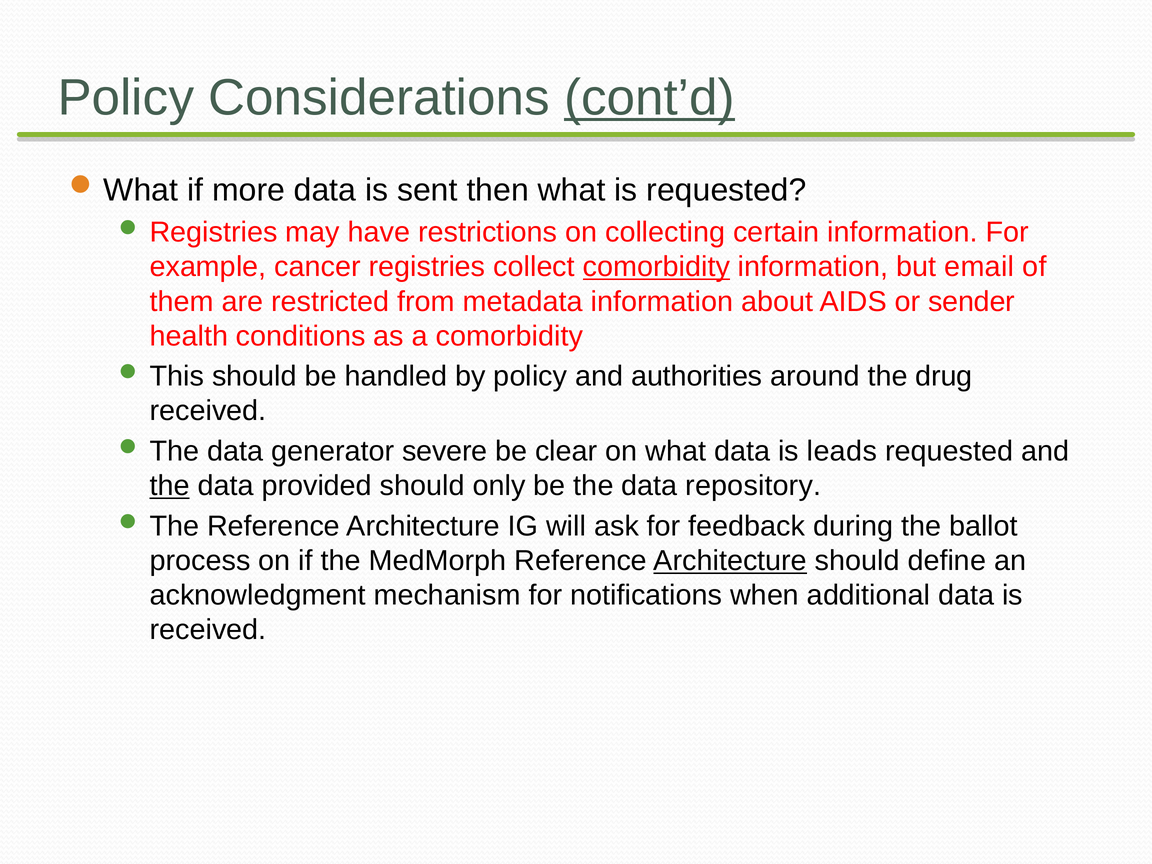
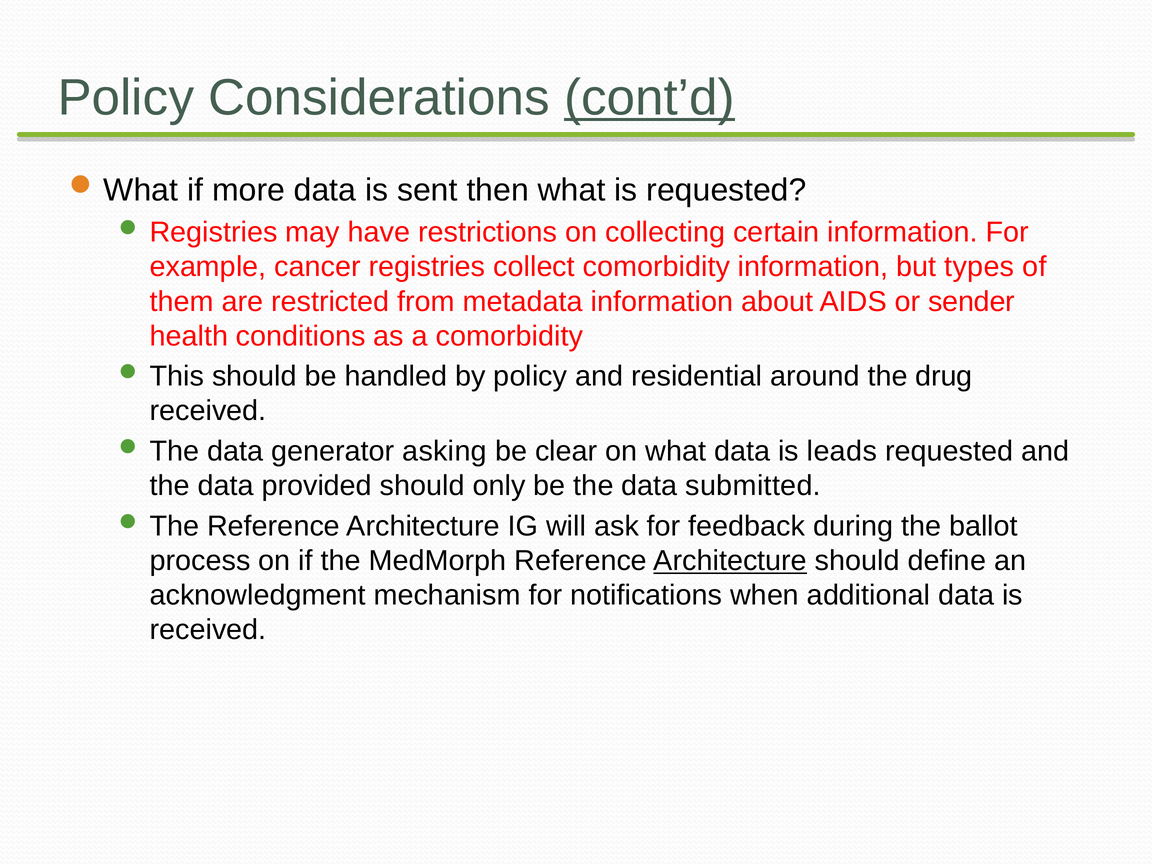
comorbidity at (656, 267) underline: present -> none
email: email -> types
authorities: authorities -> residential
severe: severe -> asking
the at (170, 486) underline: present -> none
repository: repository -> submitted
